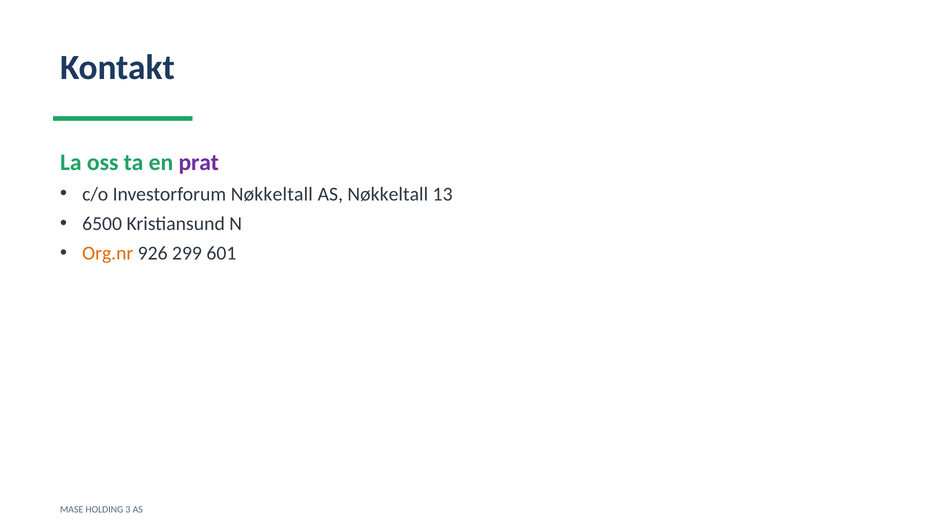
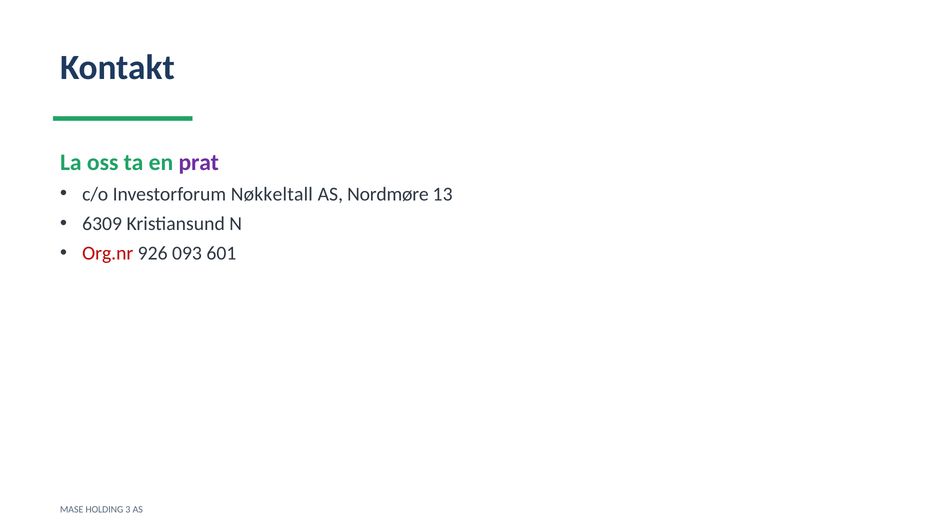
AS Nøkkeltall: Nøkkeltall -> Nordmøre
6500: 6500 -> 6309
Org.nr colour: orange -> red
299: 299 -> 093
